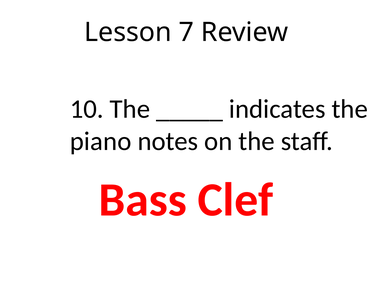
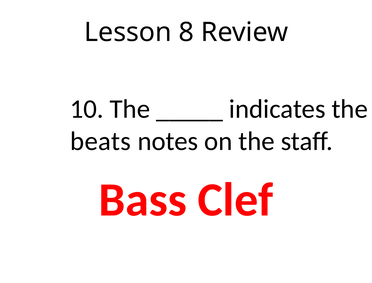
7: 7 -> 8
piano: piano -> beats
